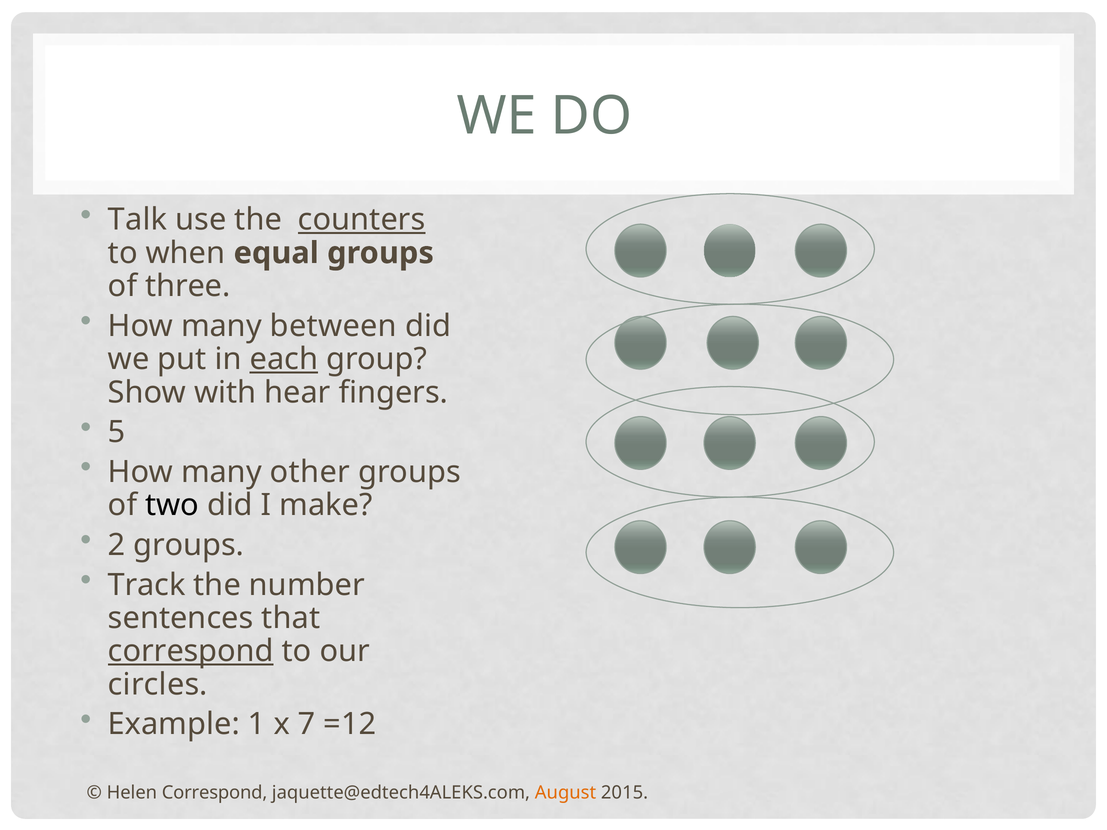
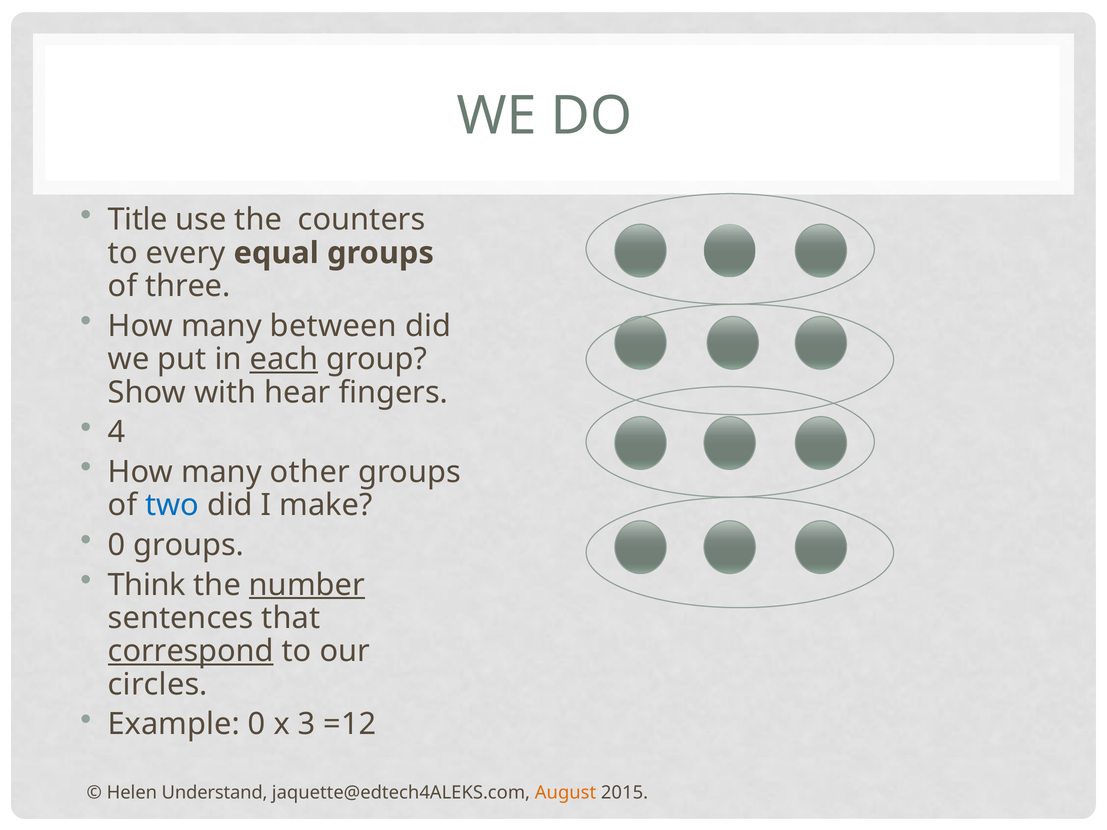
Talk: Talk -> Title
counters underline: present -> none
when: when -> every
5: 5 -> 4
two colour: black -> blue
2 at (117, 545): 2 -> 0
Track: Track -> Think
number underline: none -> present
Example 1: 1 -> 0
7: 7 -> 3
Helen Correspond: Correspond -> Understand
